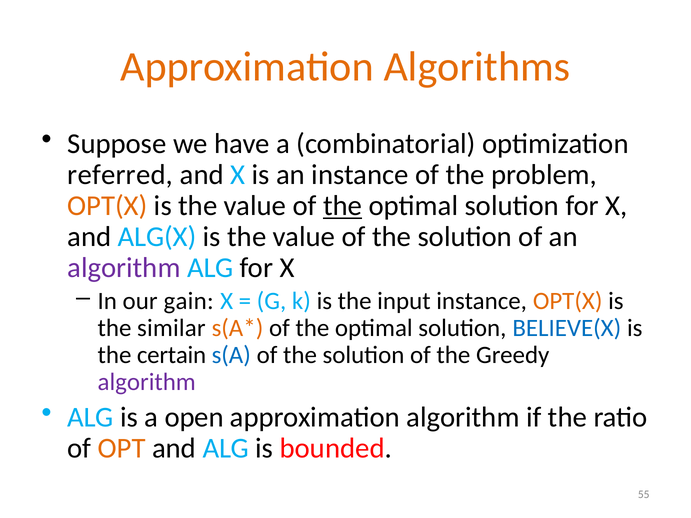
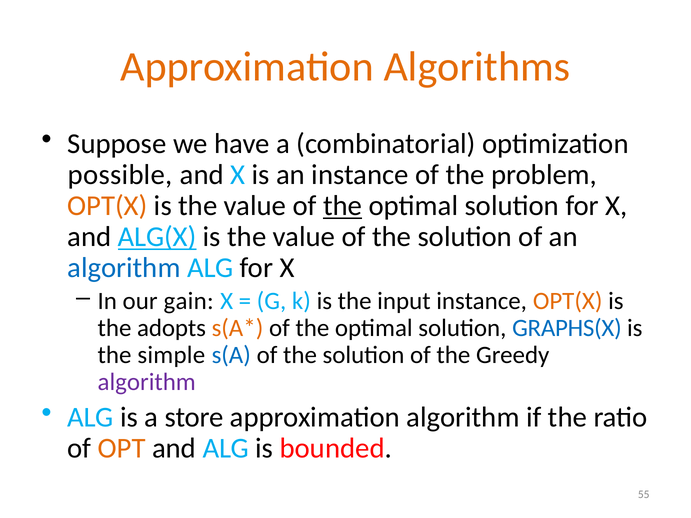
referred: referred -> possible
ALG(X underline: none -> present
algorithm at (124, 268) colour: purple -> blue
similar: similar -> adopts
BELIEVE(X: BELIEVE(X -> GRAPHS(X
certain: certain -> simple
open: open -> store
